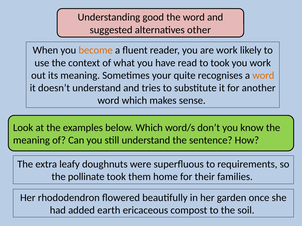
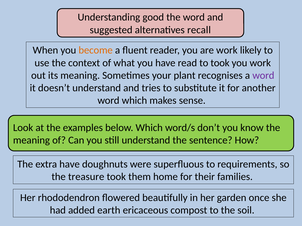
other: other -> recall
quite: quite -> plant
word at (263, 76) colour: orange -> purple
extra leafy: leafy -> have
pollinate: pollinate -> treasure
